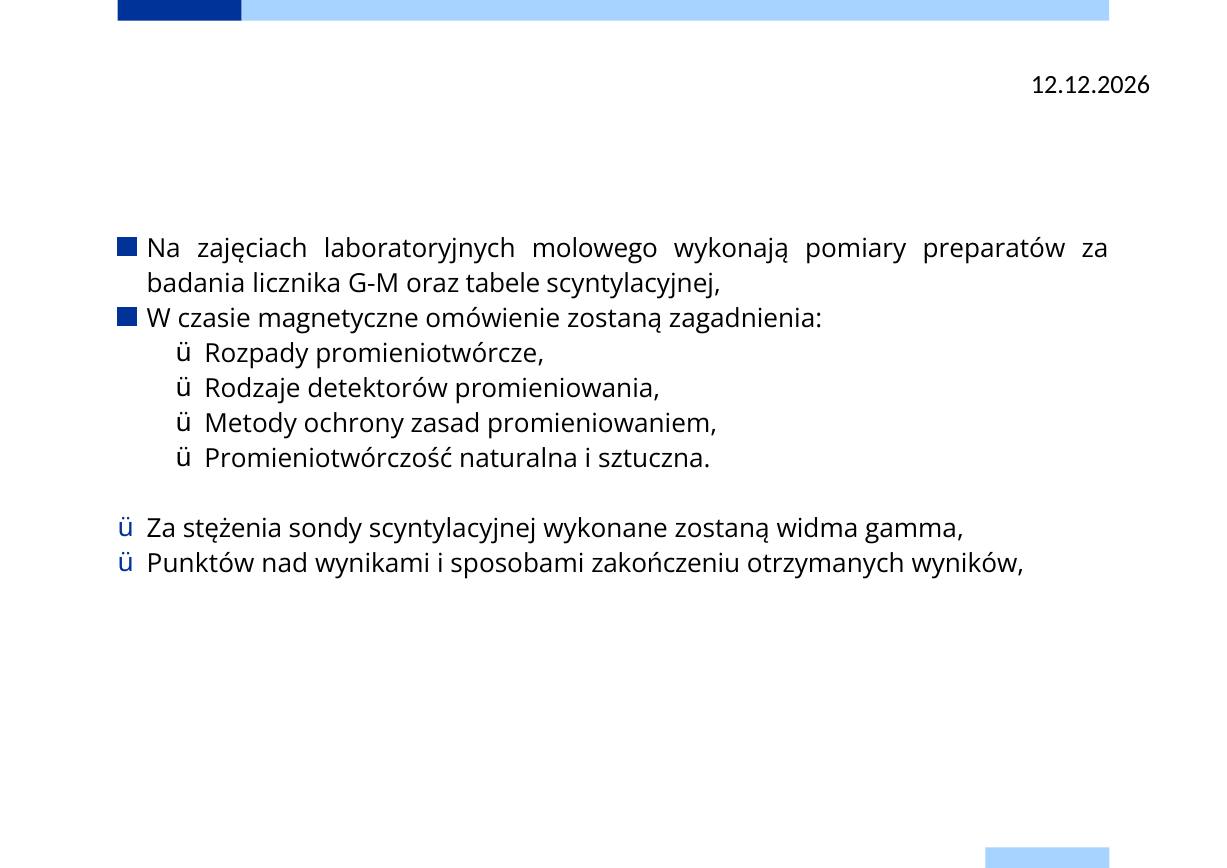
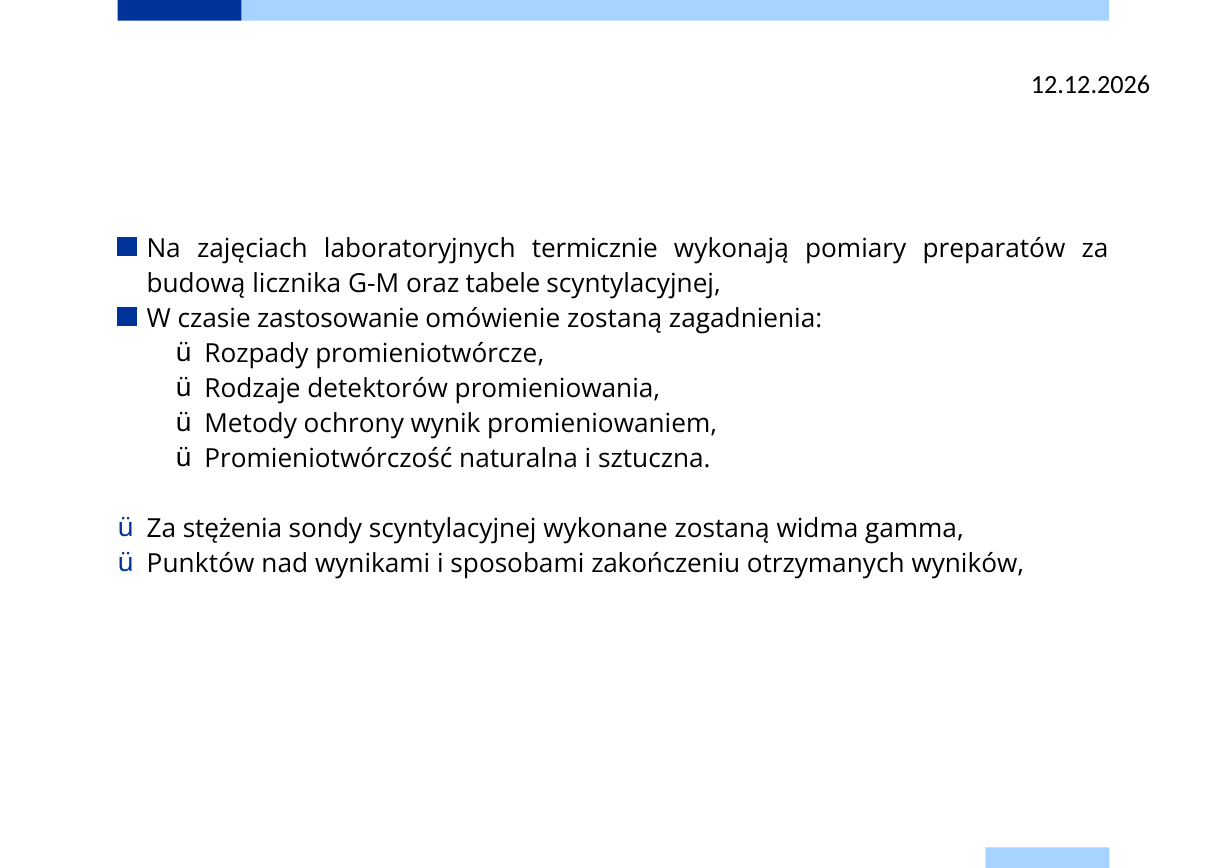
molowego: molowego -> termicznie
badania: badania -> budową
magnetyczne: magnetyczne -> zastosowanie
zasad: zasad -> wynik
